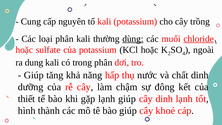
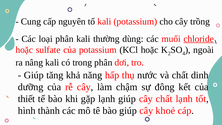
dùng underline: present -> none
dung: dung -> nâng
cây dinh: dinh -> chất
